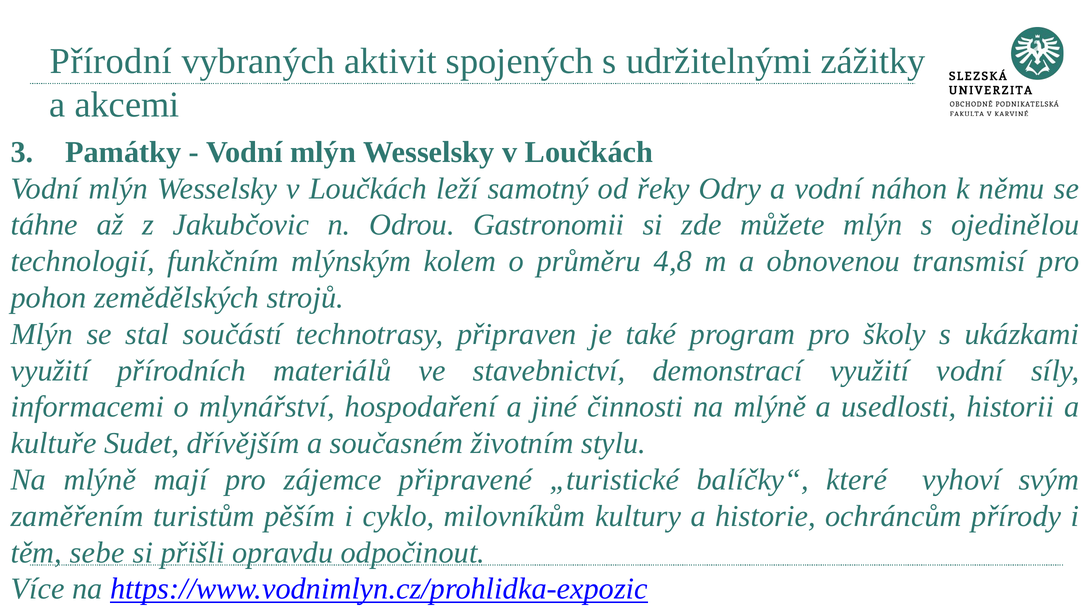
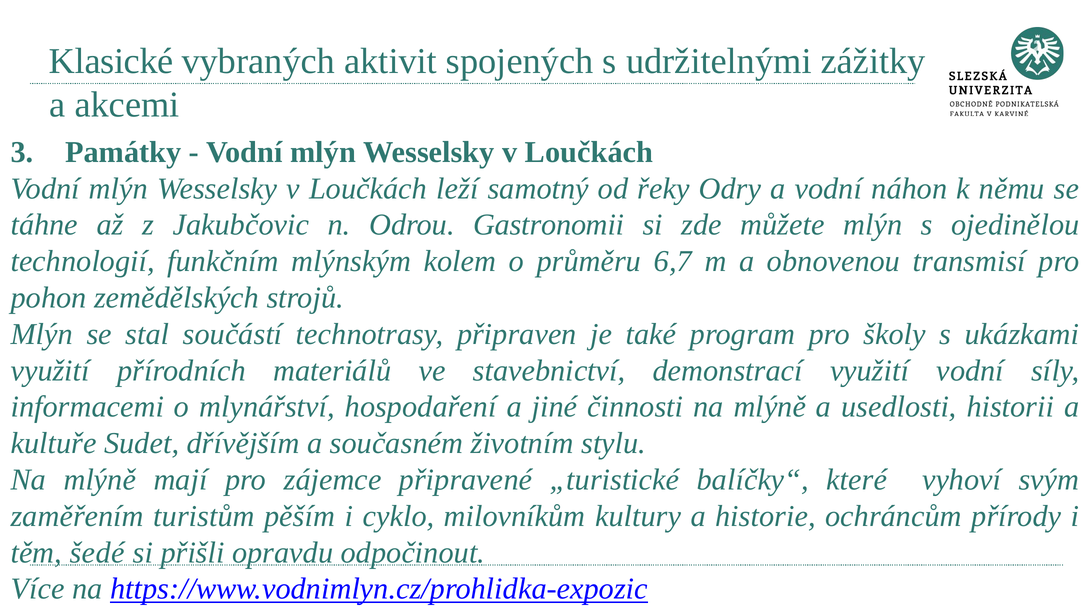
Přírodní: Přírodní -> Klasické
4,8: 4,8 -> 6,7
sebe: sebe -> šedé
